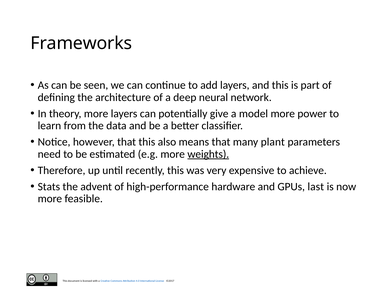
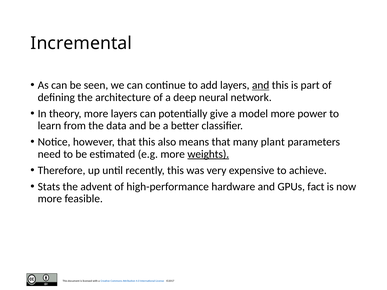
Frameworks: Frameworks -> Incremental
and at (261, 85) underline: none -> present
last: last -> fact
